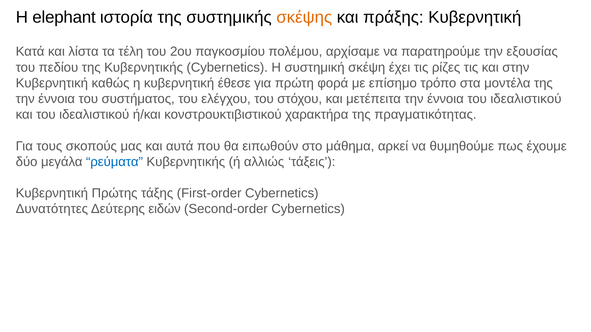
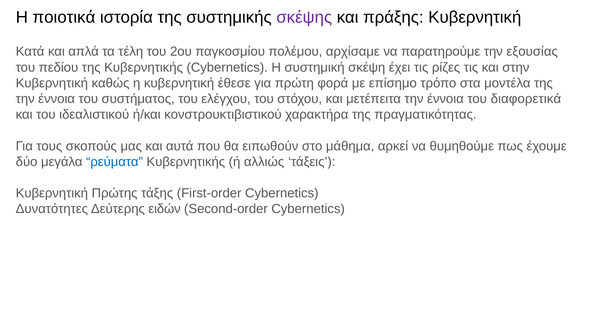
elephant: elephant -> ποιοτικά
σκέψης colour: orange -> purple
λίστα: λίστα -> απλά
έννοια του ιδεαλιστικού: ιδεαλιστικού -> διαφορετικά
